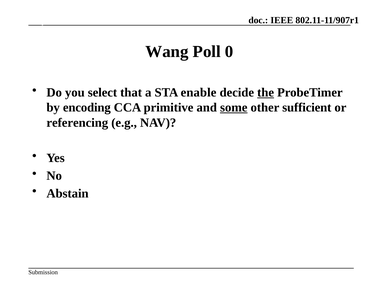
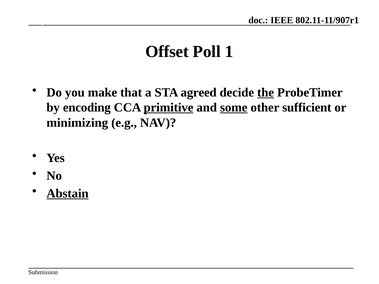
Wang: Wang -> Offset
0: 0 -> 1
select: select -> make
enable: enable -> agreed
primitive underline: none -> present
referencing: referencing -> minimizing
Abstain underline: none -> present
